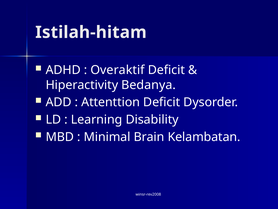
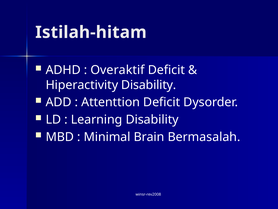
Hiperactivity Bedanya: Bedanya -> Disability
Kelambatan: Kelambatan -> Bermasalah
